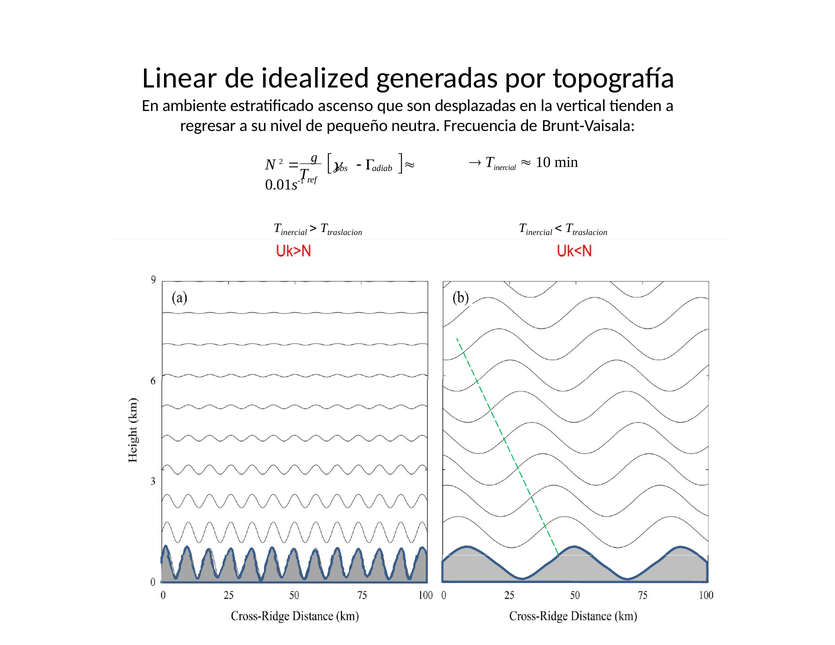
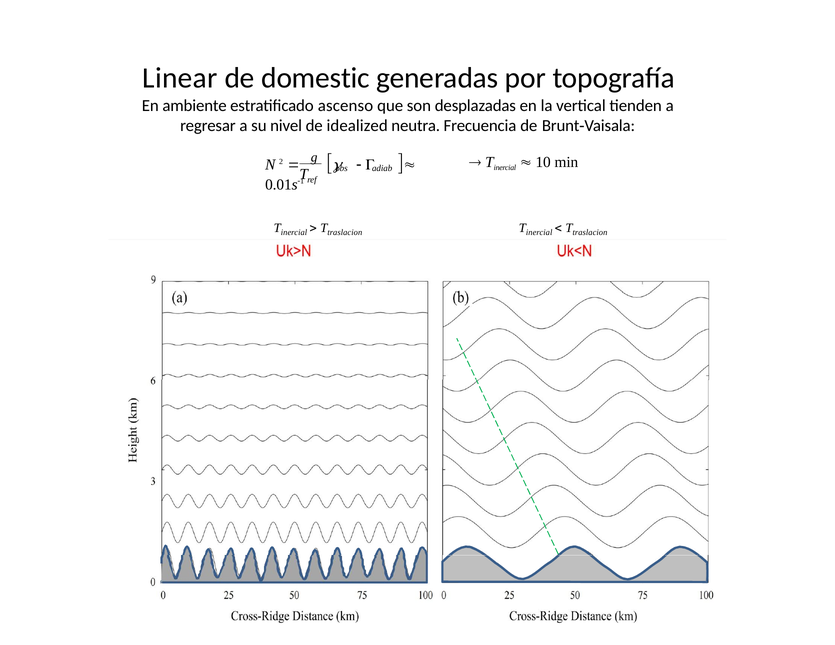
idealized: idealized -> domestic
pequeño: pequeño -> idealized
